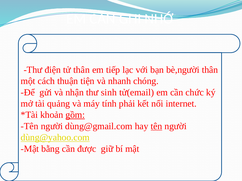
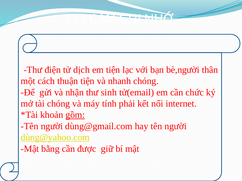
tử thân: thân -> dịch
em tiếp: tiếp -> tiện
tài quảng: quảng -> chóng
tên at (157, 127) underline: present -> none
